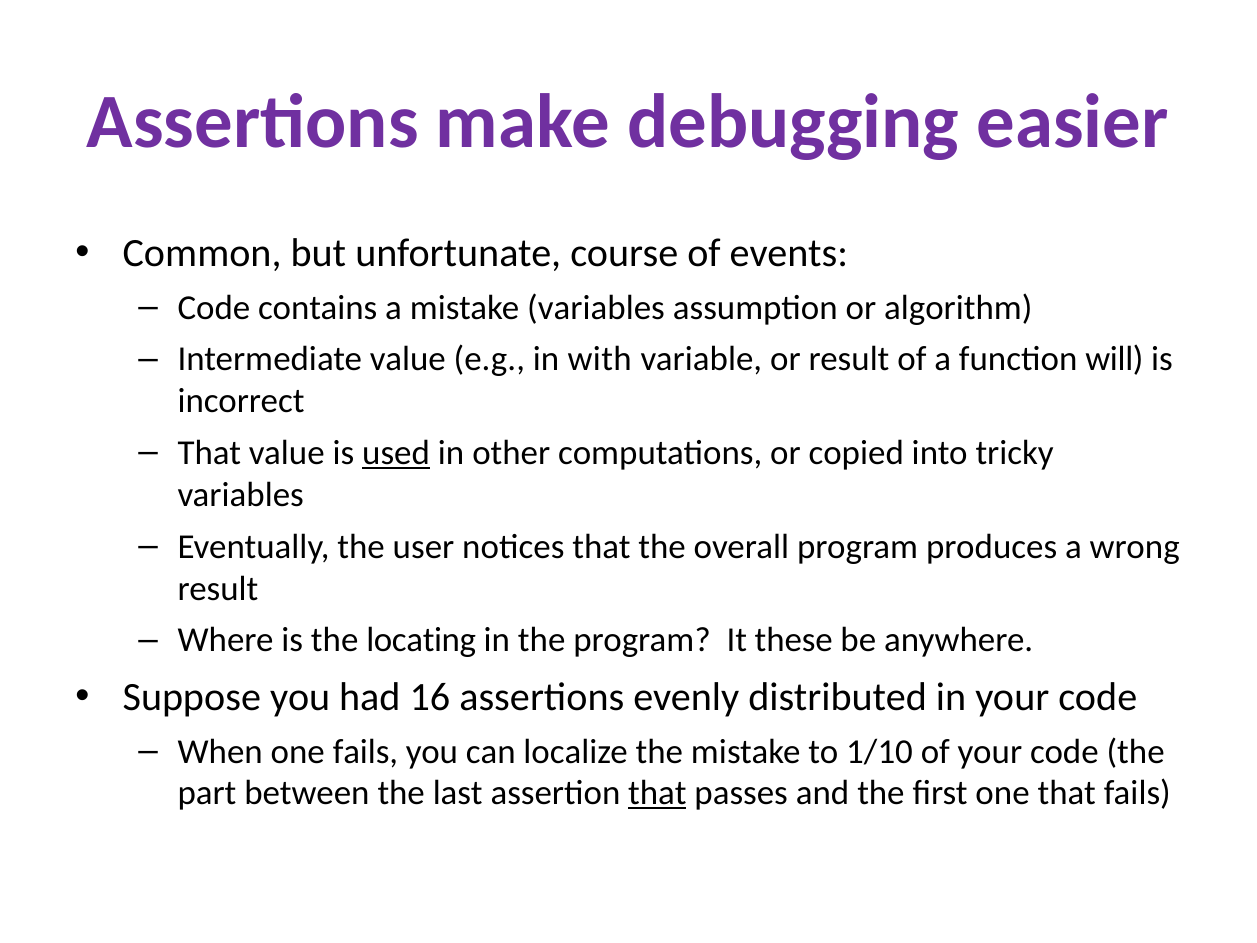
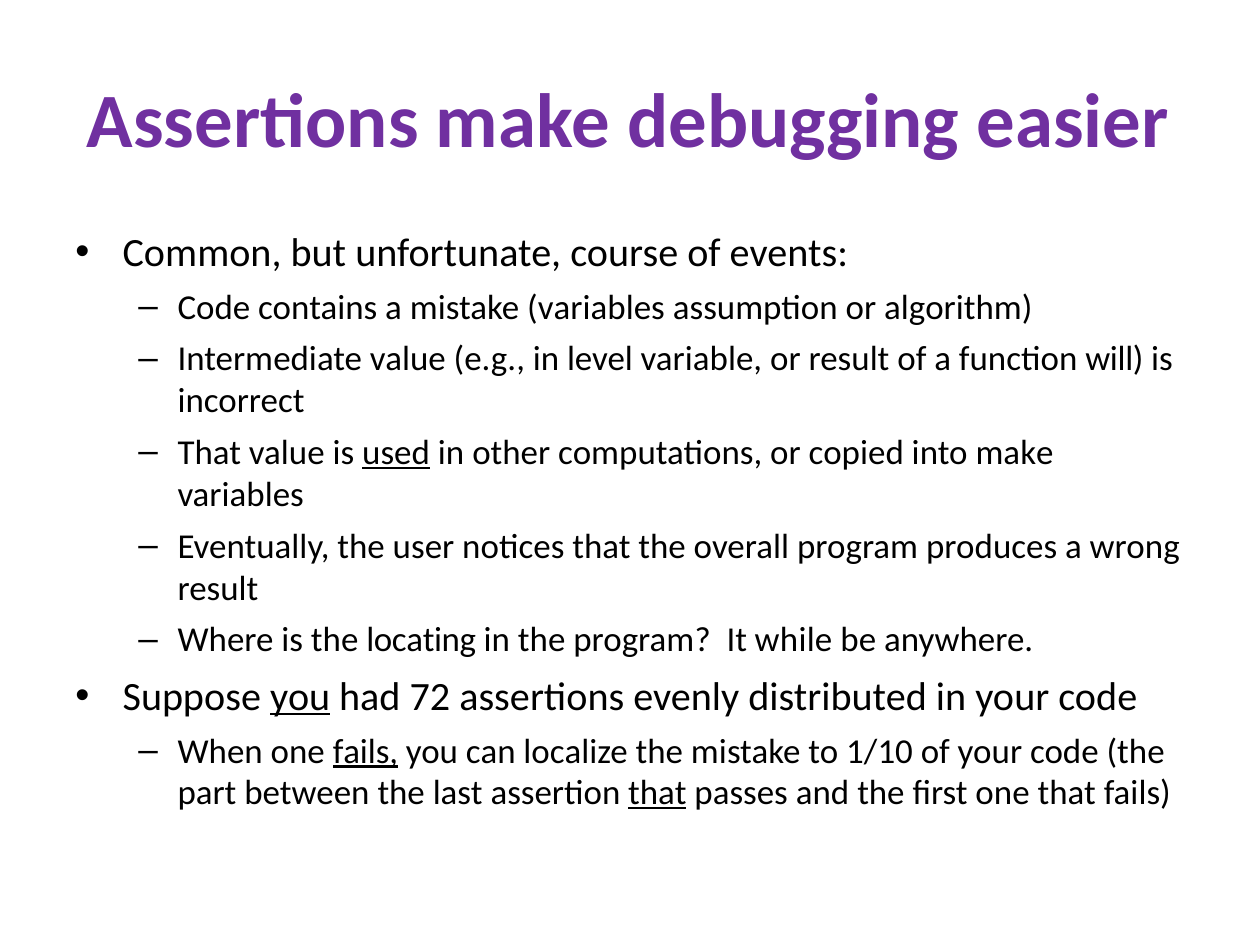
with: with -> level
into tricky: tricky -> make
these: these -> while
you at (300, 697) underline: none -> present
16: 16 -> 72
fails at (365, 751) underline: none -> present
